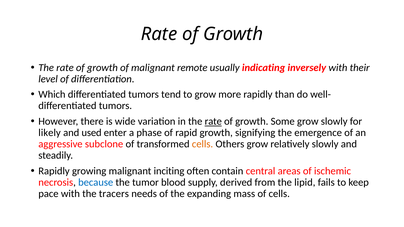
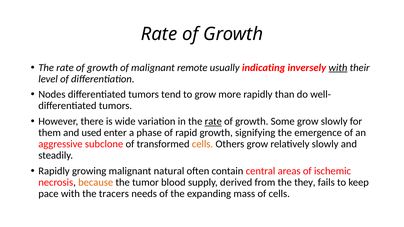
with at (338, 68) underline: none -> present
Which: Which -> Nodes
likely: likely -> them
inciting: inciting -> natural
because colour: blue -> orange
lipid: lipid -> they
